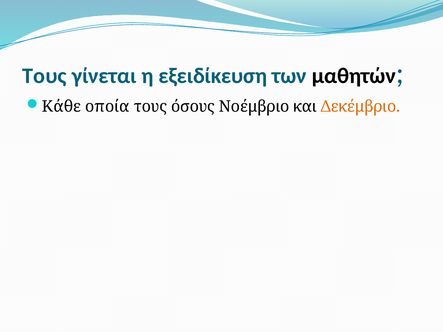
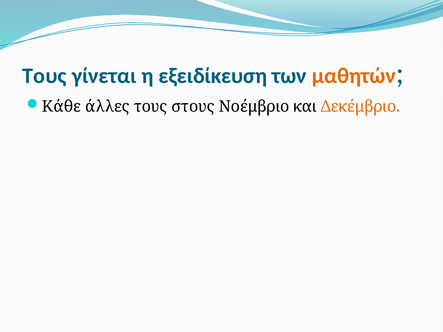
μαθητών colour: black -> orange
οποία: οποία -> άλλες
όσους: όσους -> στους
